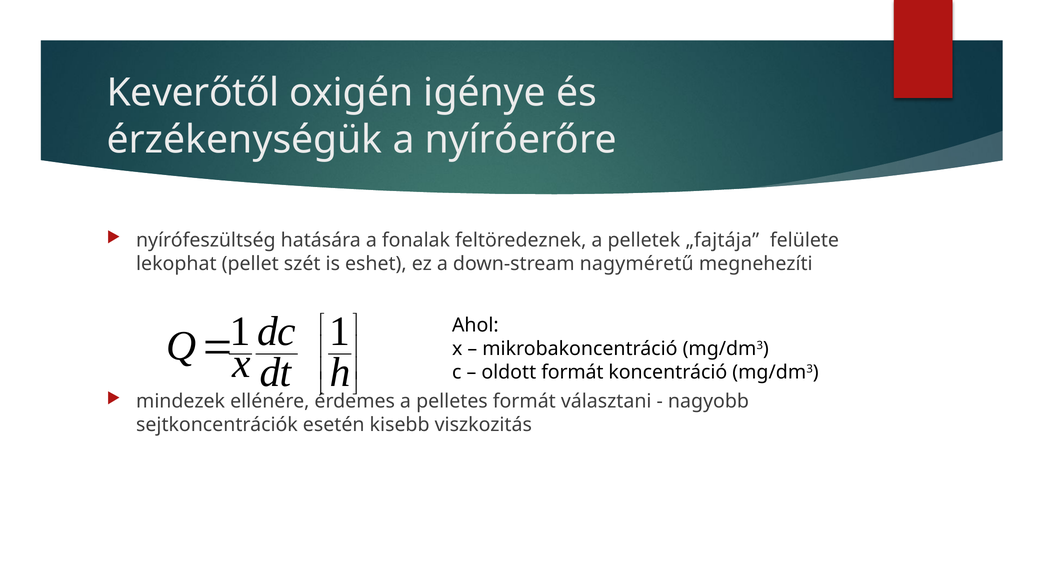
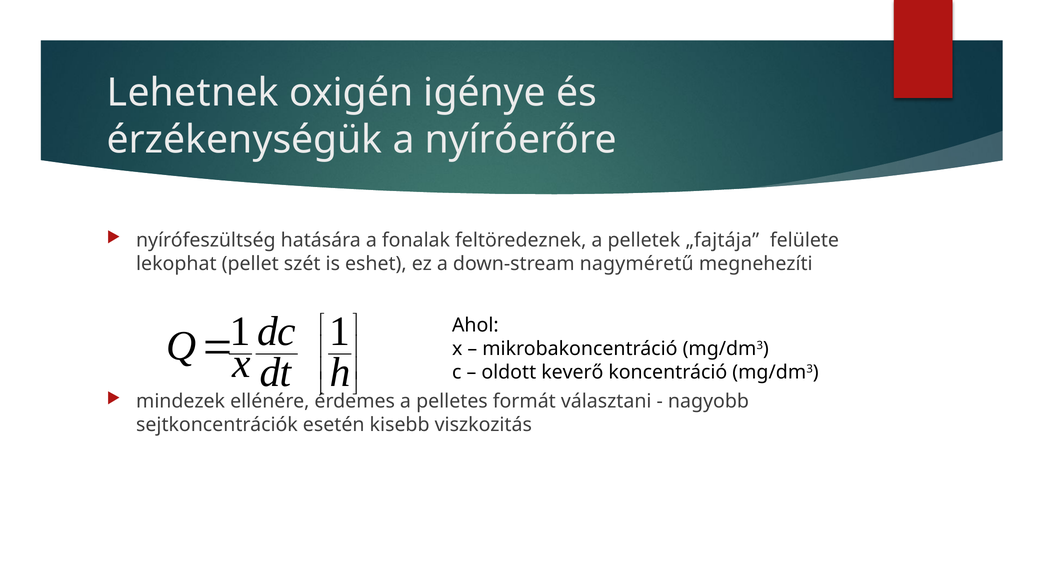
Keverőtől: Keverőtől -> Lehetnek
oldott formát: formát -> keverő
